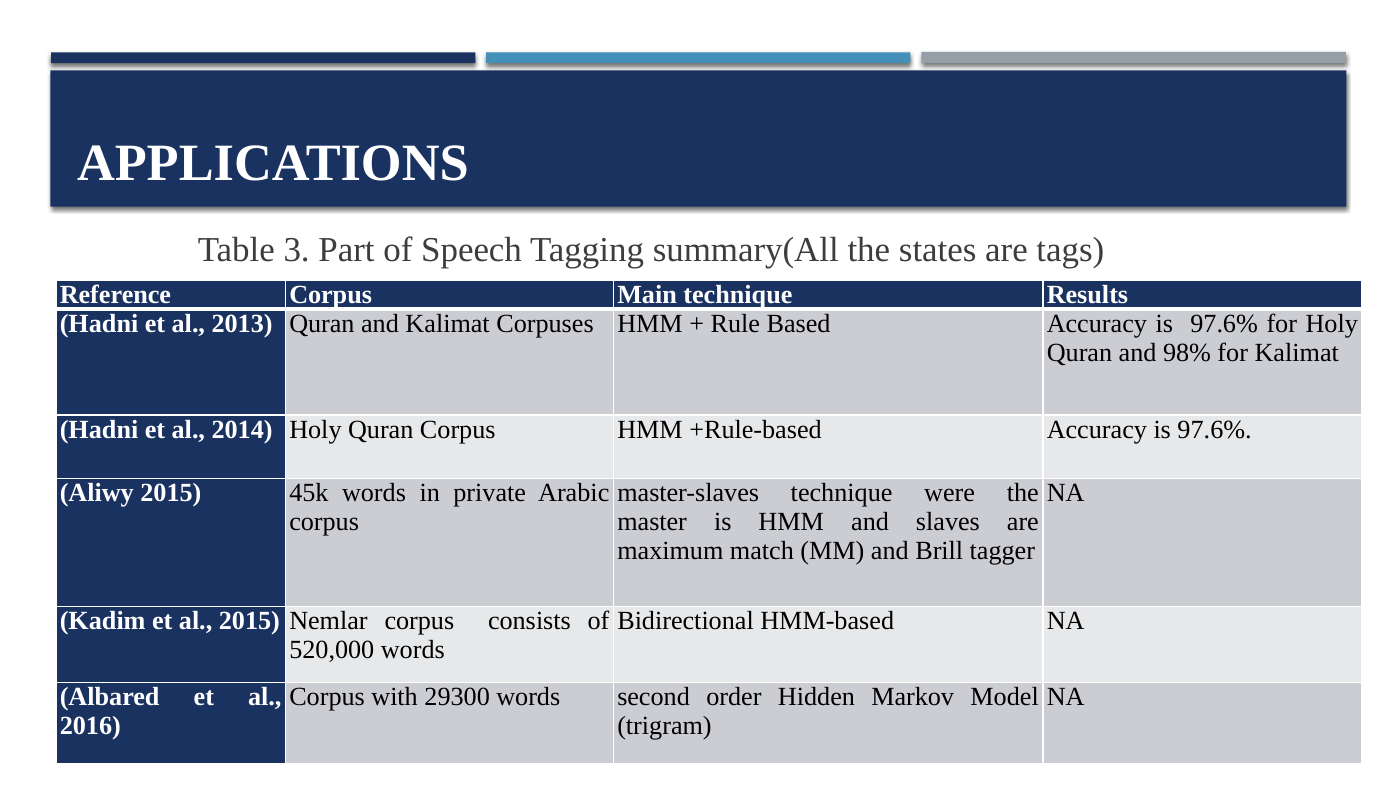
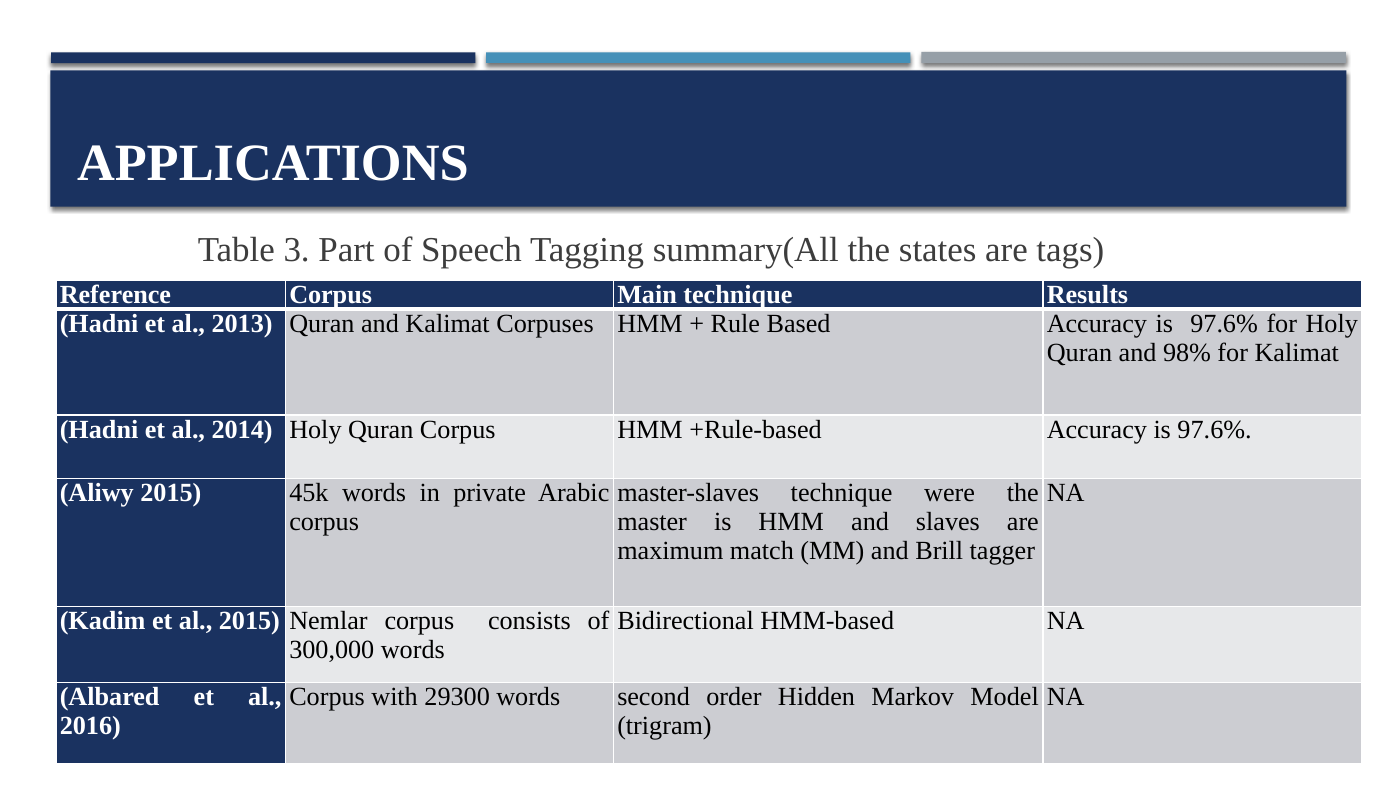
520,000: 520,000 -> 300,000
